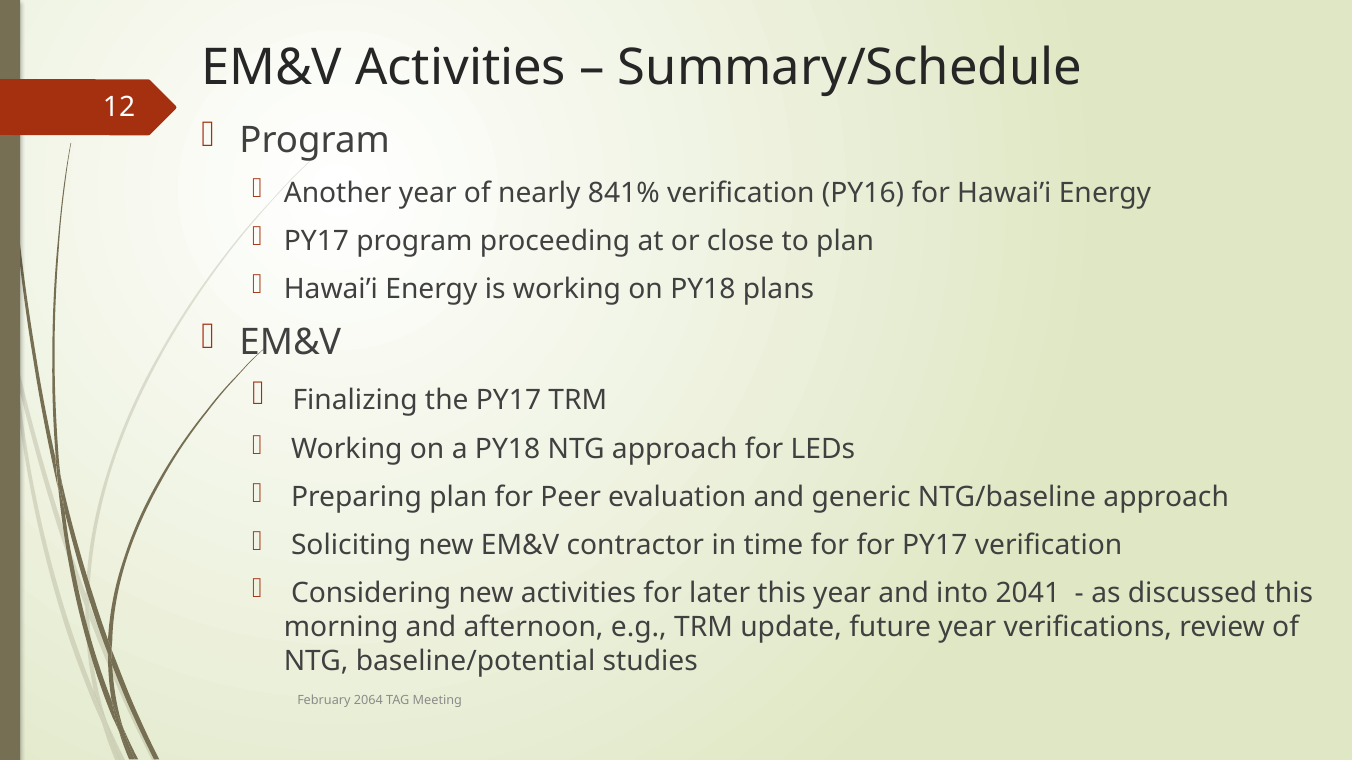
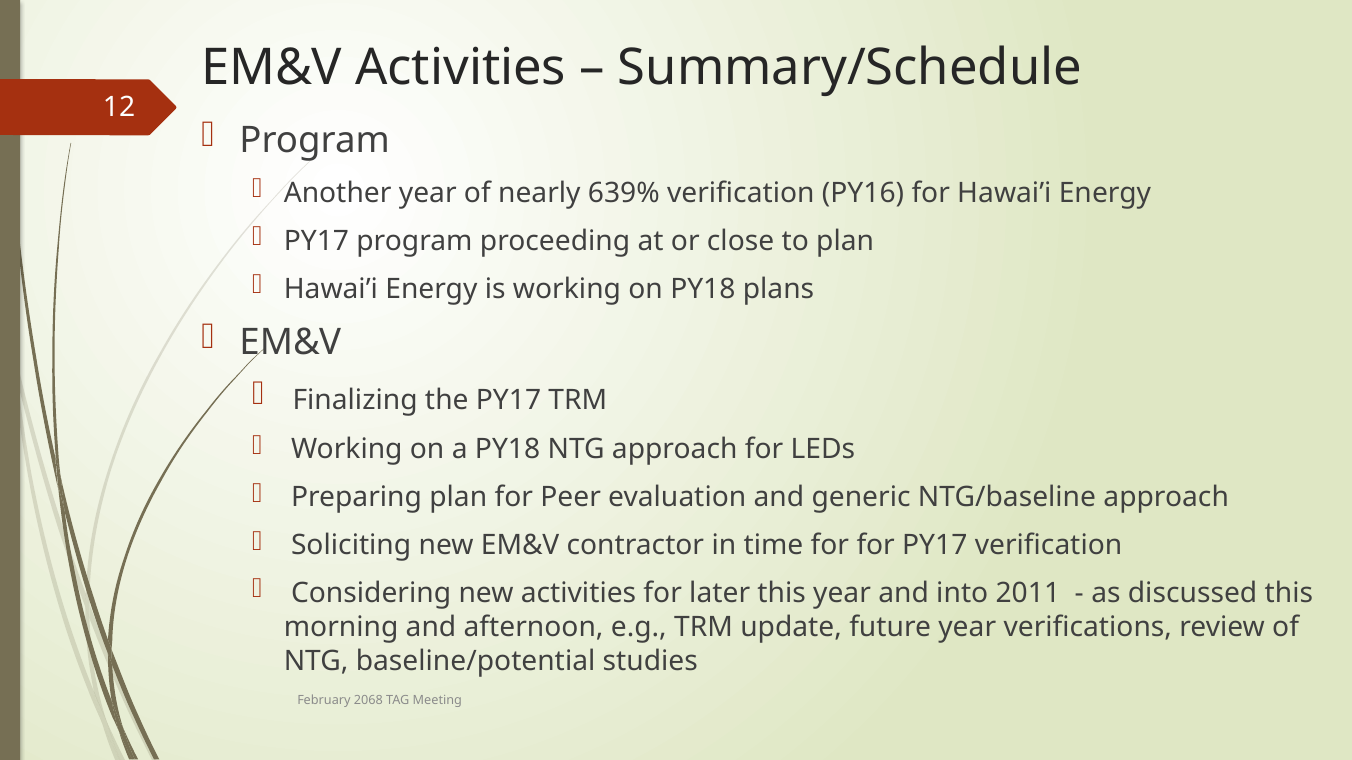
841%: 841% -> 639%
2041: 2041 -> 2011
2064: 2064 -> 2068
